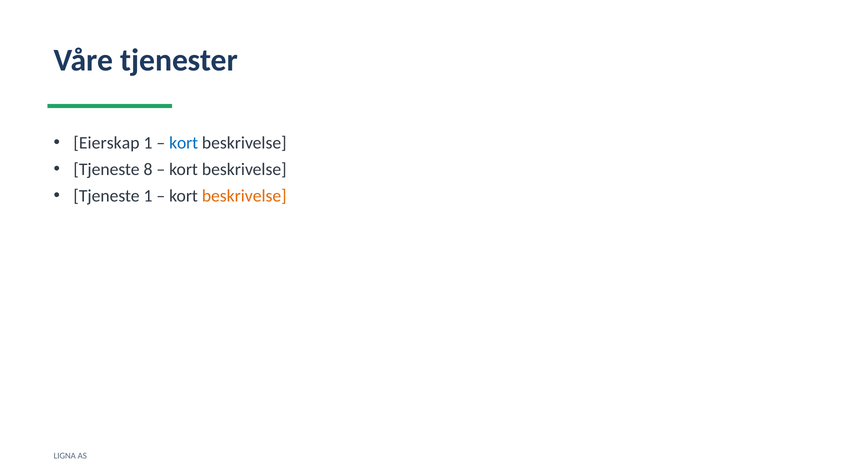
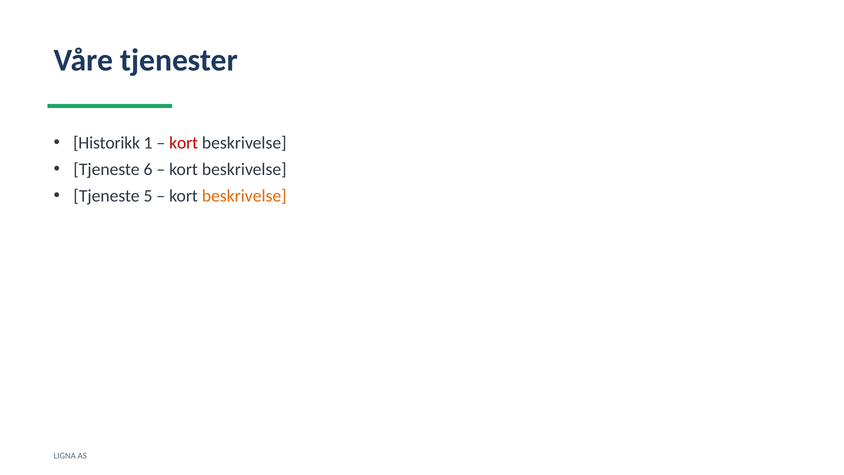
Eierskap: Eierskap -> Historikk
kort at (184, 143) colour: blue -> red
8: 8 -> 6
Tjeneste 1: 1 -> 5
